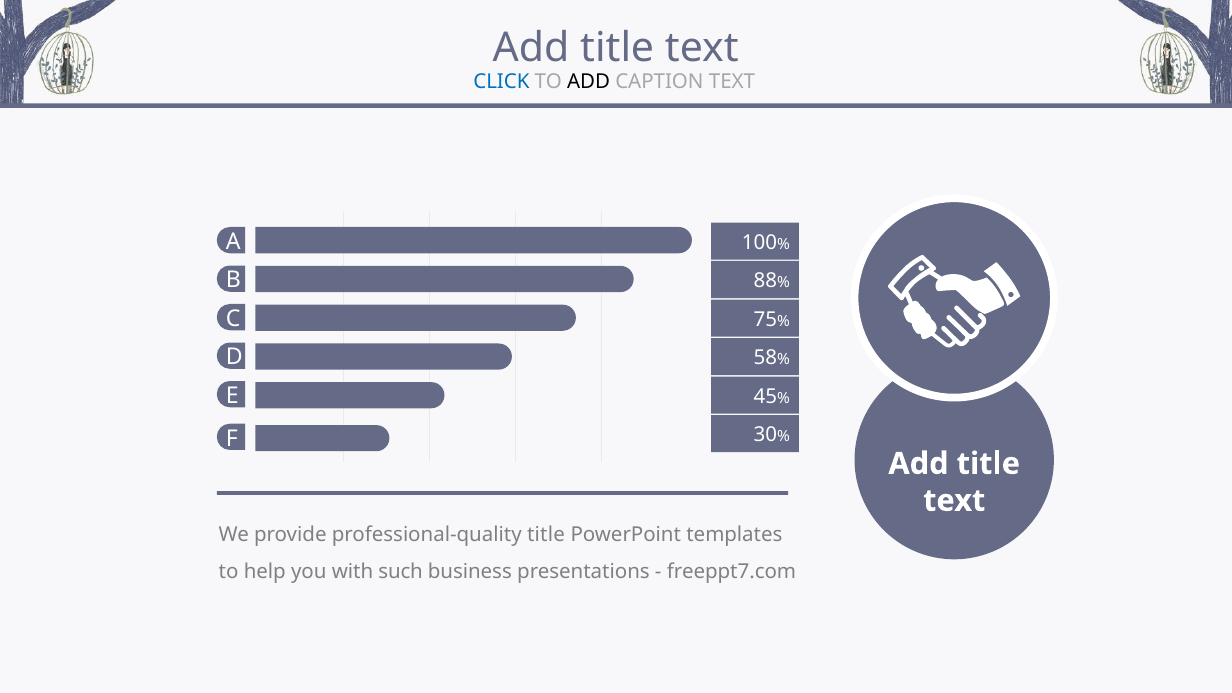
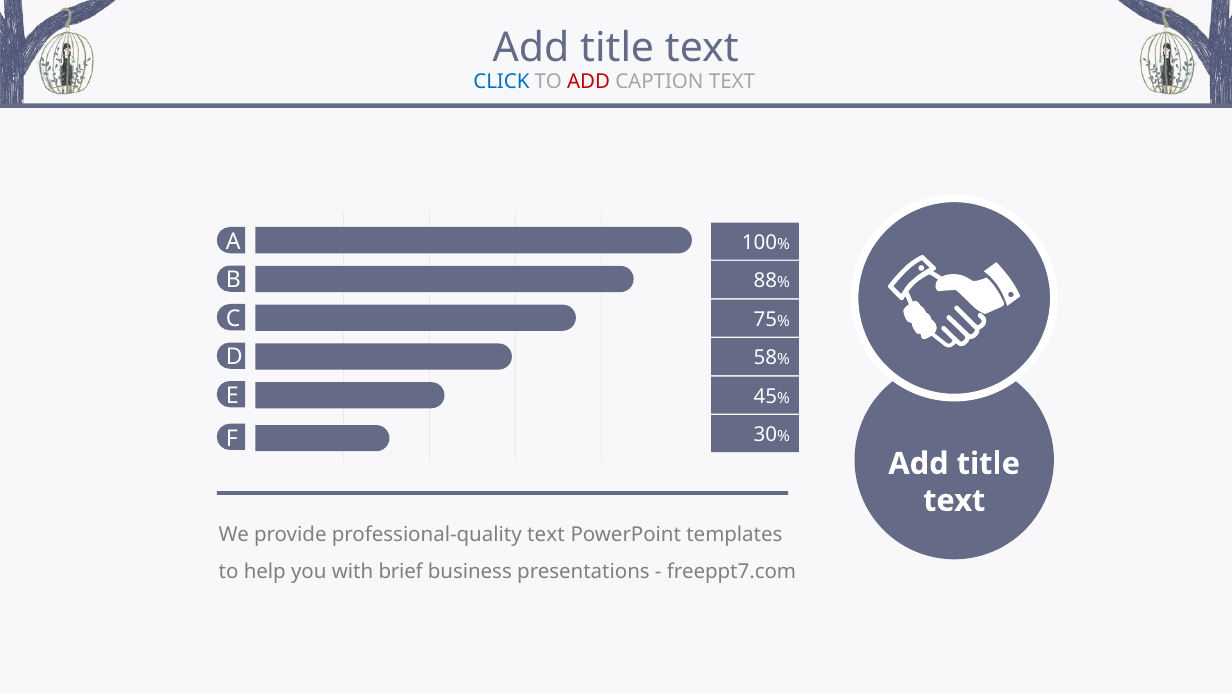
ADD at (589, 82) colour: black -> red
professional-quality title: title -> text
such: such -> brief
